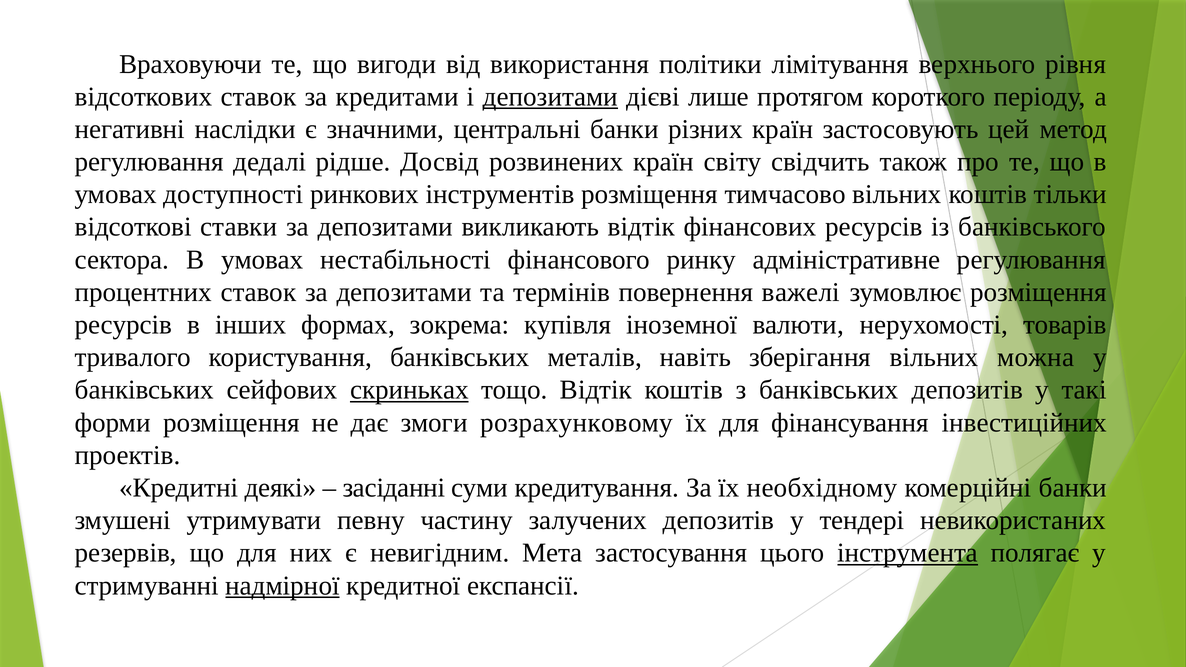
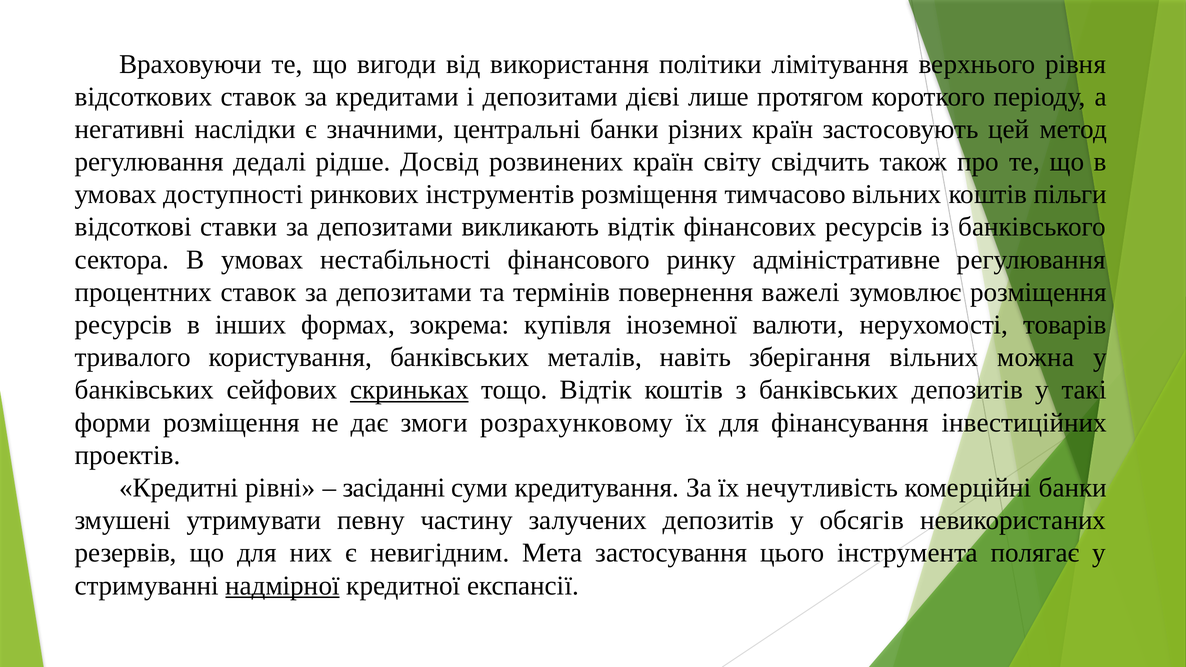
депозитами at (550, 97) underline: present -> none
тільки: тільки -> пільги
деякі: деякі -> рівні
необхідному: необхідному -> нечутливість
тендері: тендері -> обсягів
інструмента underline: present -> none
